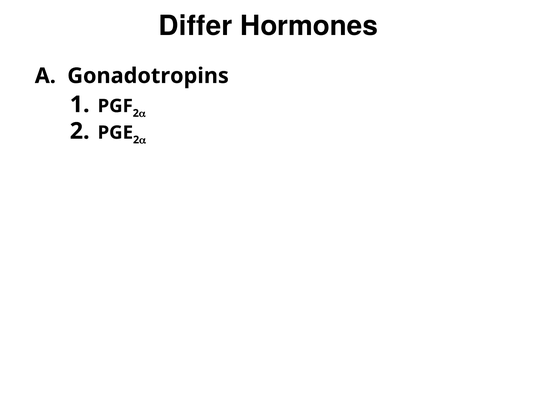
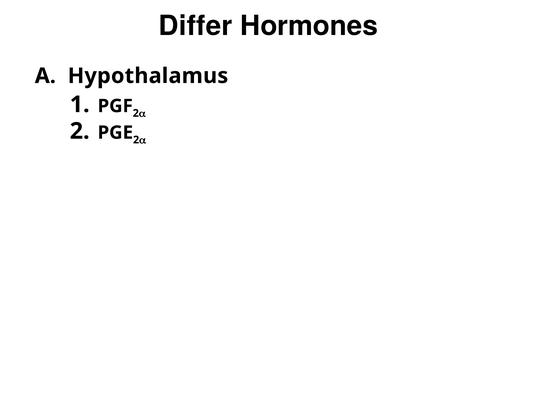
Gonadotropins: Gonadotropins -> Hypothalamus
